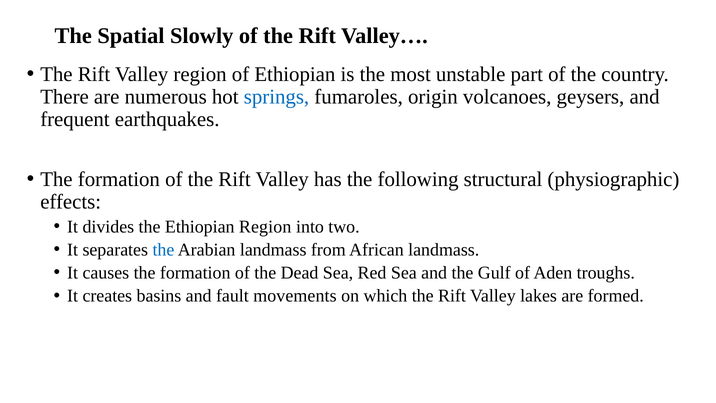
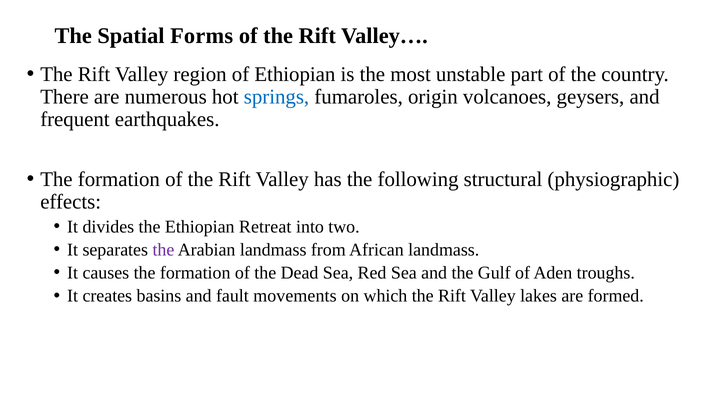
Slowly: Slowly -> Forms
Ethiopian Region: Region -> Retreat
the at (163, 250) colour: blue -> purple
